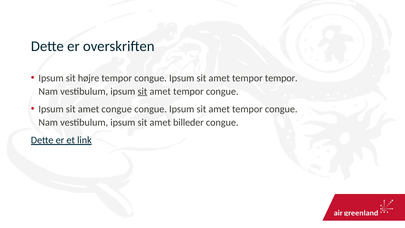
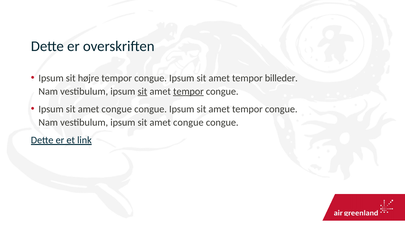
tempor tempor: tempor -> billeder
tempor at (188, 91) underline: none -> present
billeder at (188, 122): billeder -> congue
